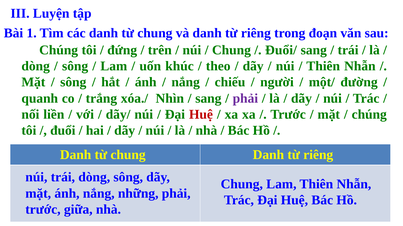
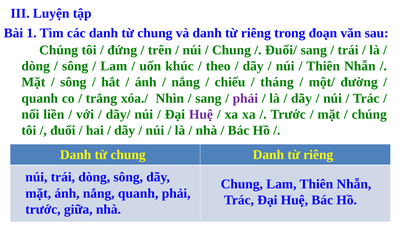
người: người -> tháng
Huệ at (201, 115) colour: red -> purple
nắng những: những -> quanh
